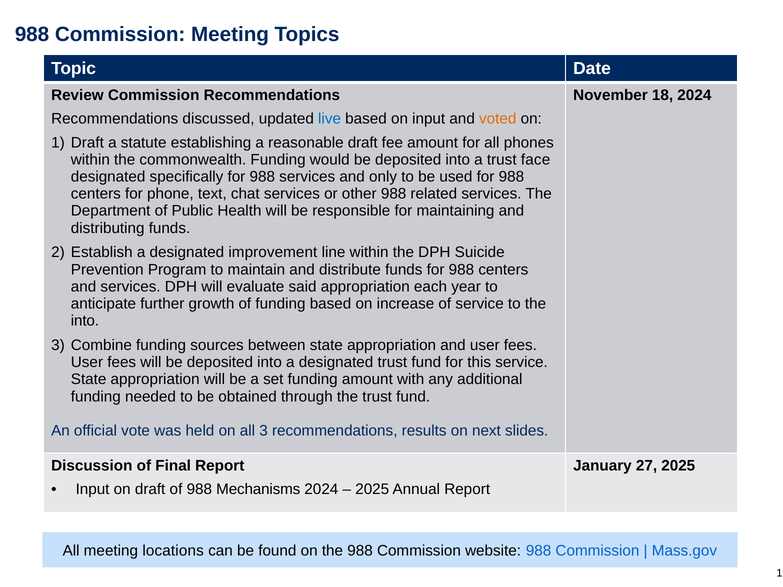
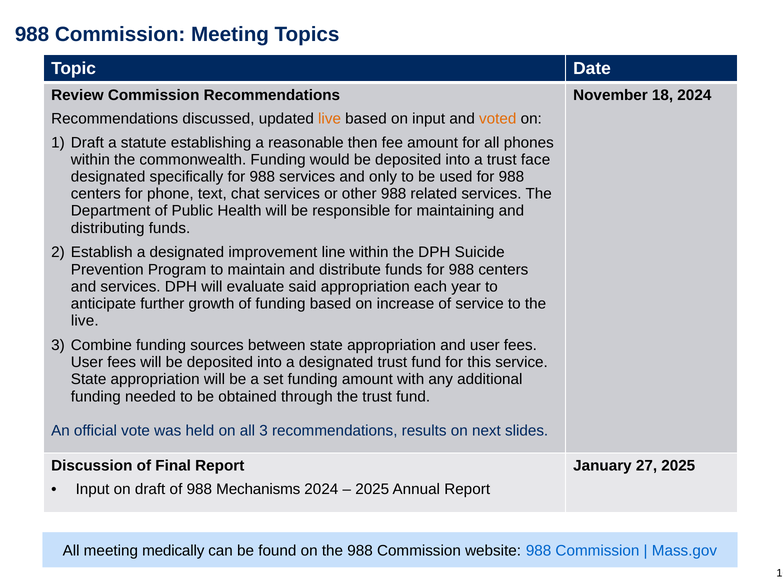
live at (330, 119) colour: blue -> orange
reasonable draft: draft -> then
into at (85, 321): into -> live
locations: locations -> medically
